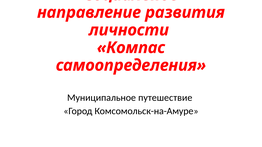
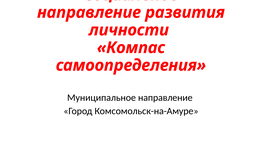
Муниципальное путешествие: путешествие -> направление
